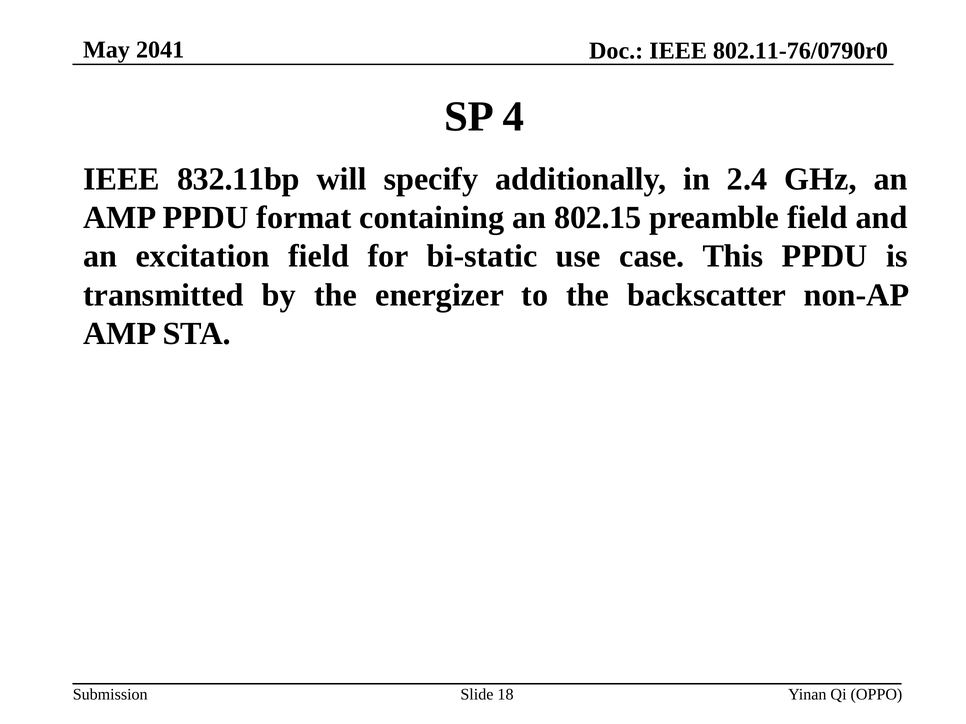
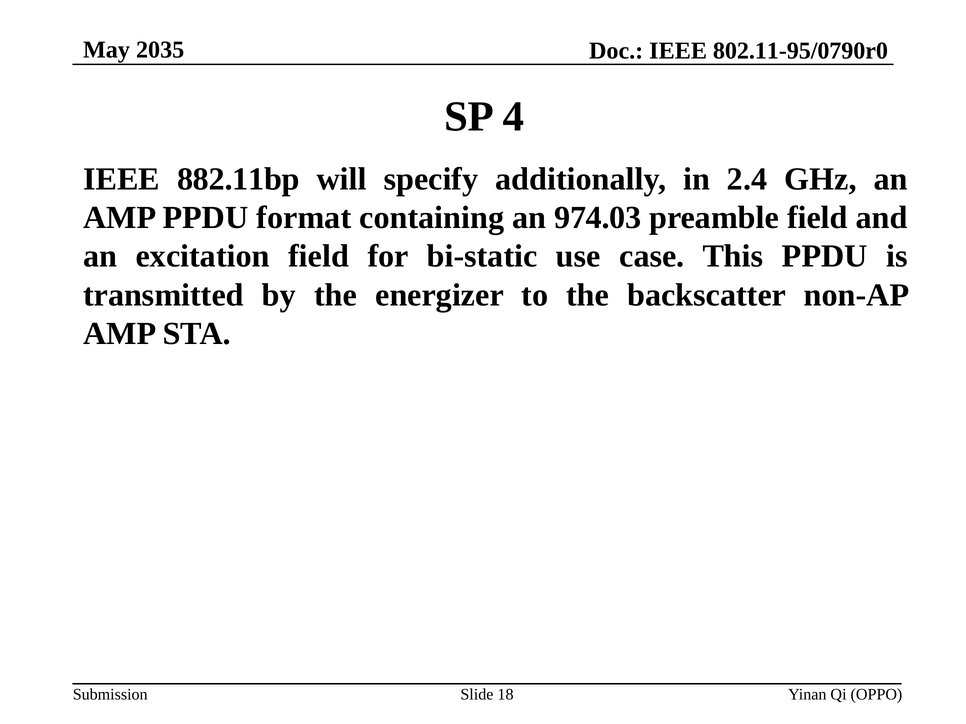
2041: 2041 -> 2035
802.11-76/0790r0: 802.11-76/0790r0 -> 802.11-95/0790r0
832.11bp: 832.11bp -> 882.11bp
802.15: 802.15 -> 974.03
